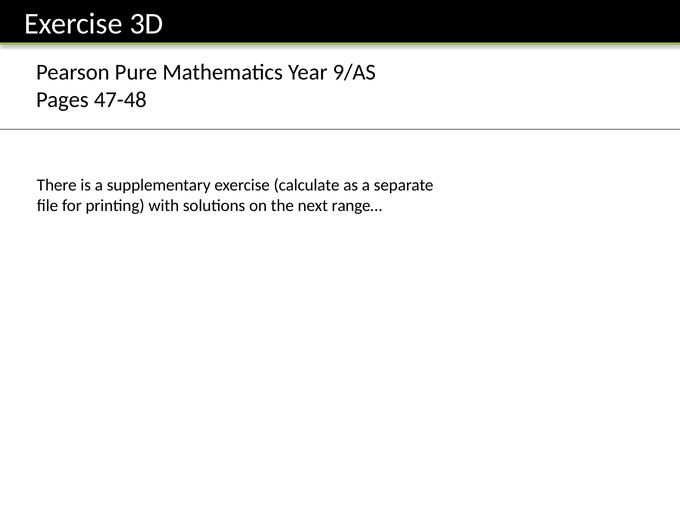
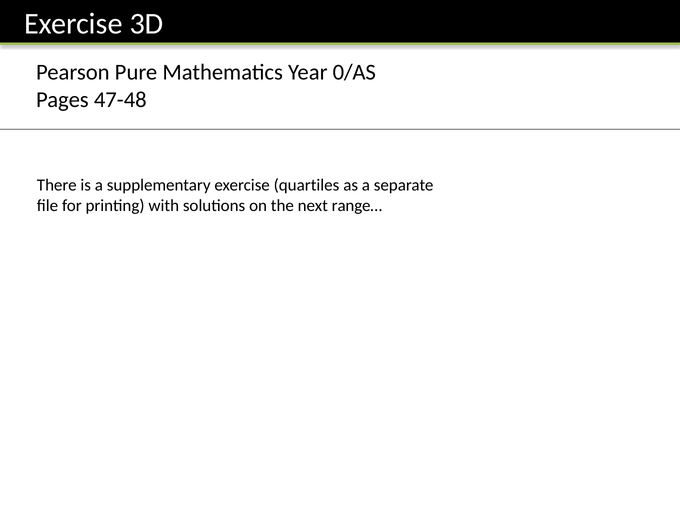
9/AS: 9/AS -> 0/AS
calculate: calculate -> quartiles
